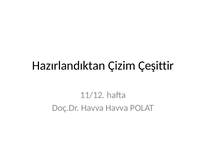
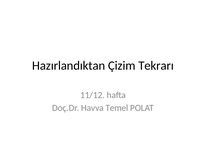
Çeşittir: Çeşittir -> Tekrarı
Havva Havva: Havva -> Temel
